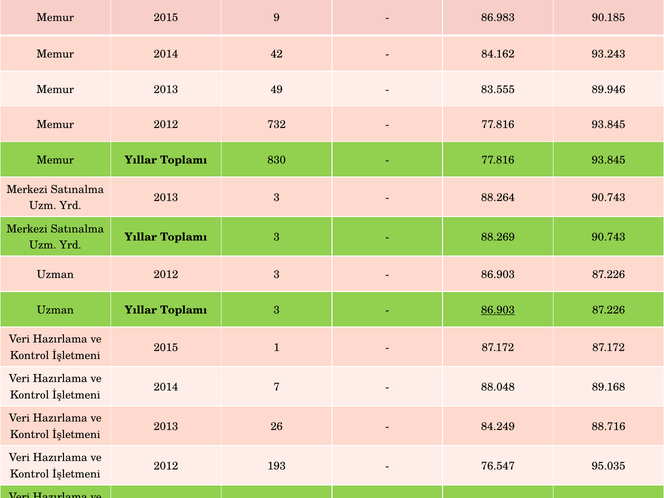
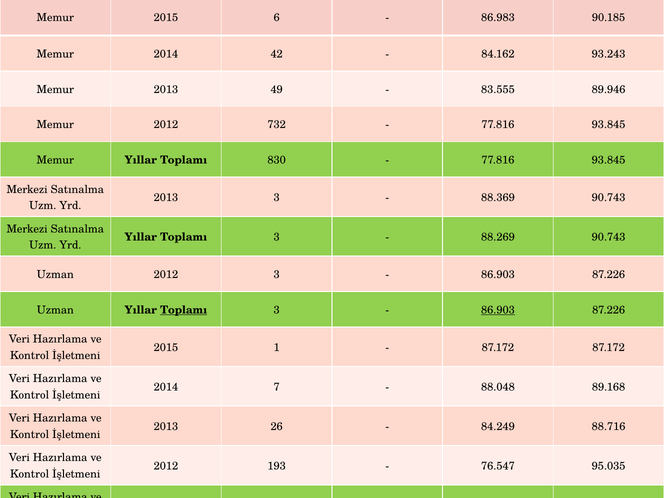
9: 9 -> 6
88.264: 88.264 -> 88.369
Toplamı at (184, 310) underline: none -> present
